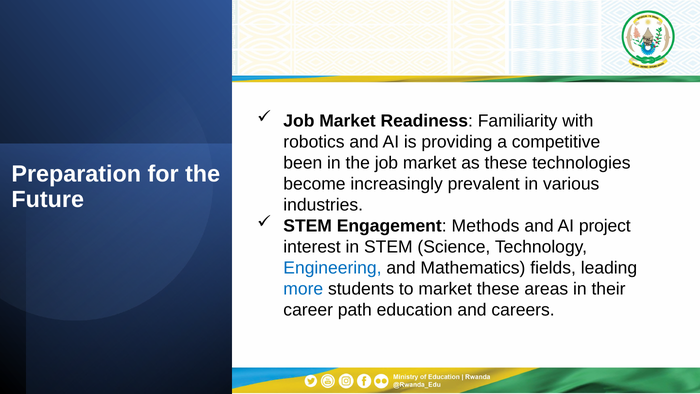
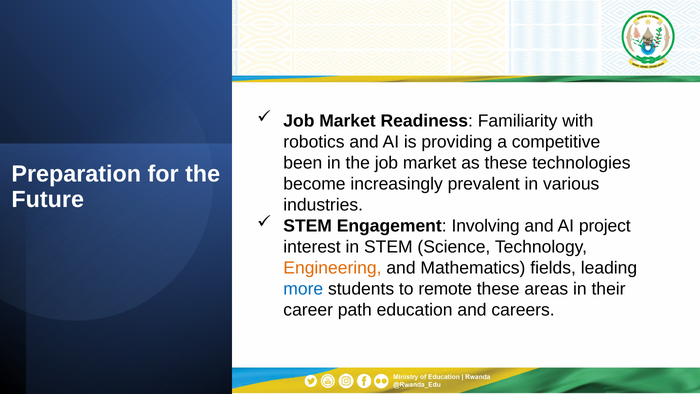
Methods: Methods -> Involving
Engineering colour: blue -> orange
to market: market -> remote
